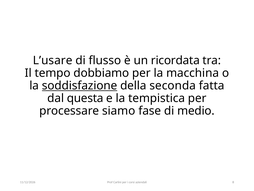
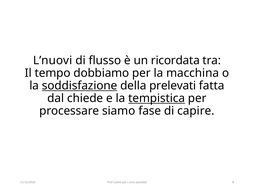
L’usare: L’usare -> L’nuovi
seconda: seconda -> prelevati
questa: questa -> chiede
tempistica underline: none -> present
medio: medio -> capire
